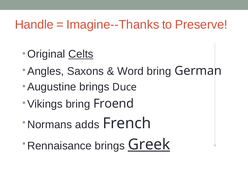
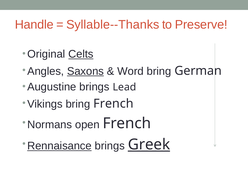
Imagine--Thanks: Imagine--Thanks -> Syllable--Thanks
Saxons underline: none -> present
Duce: Duce -> Lead
bring Froend: Froend -> French
adds: adds -> open
Rennaisance underline: none -> present
